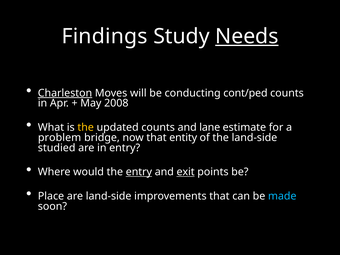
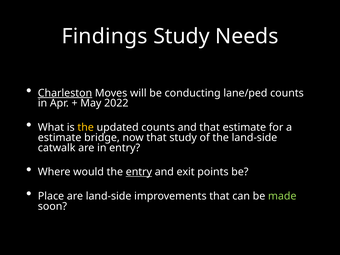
Needs underline: present -> none
cont/ped: cont/ped -> lane/ped
2008: 2008 -> 2022
and lane: lane -> that
problem at (60, 138): problem -> estimate
that entity: entity -> study
studied: studied -> catwalk
exit underline: present -> none
made colour: light blue -> light green
